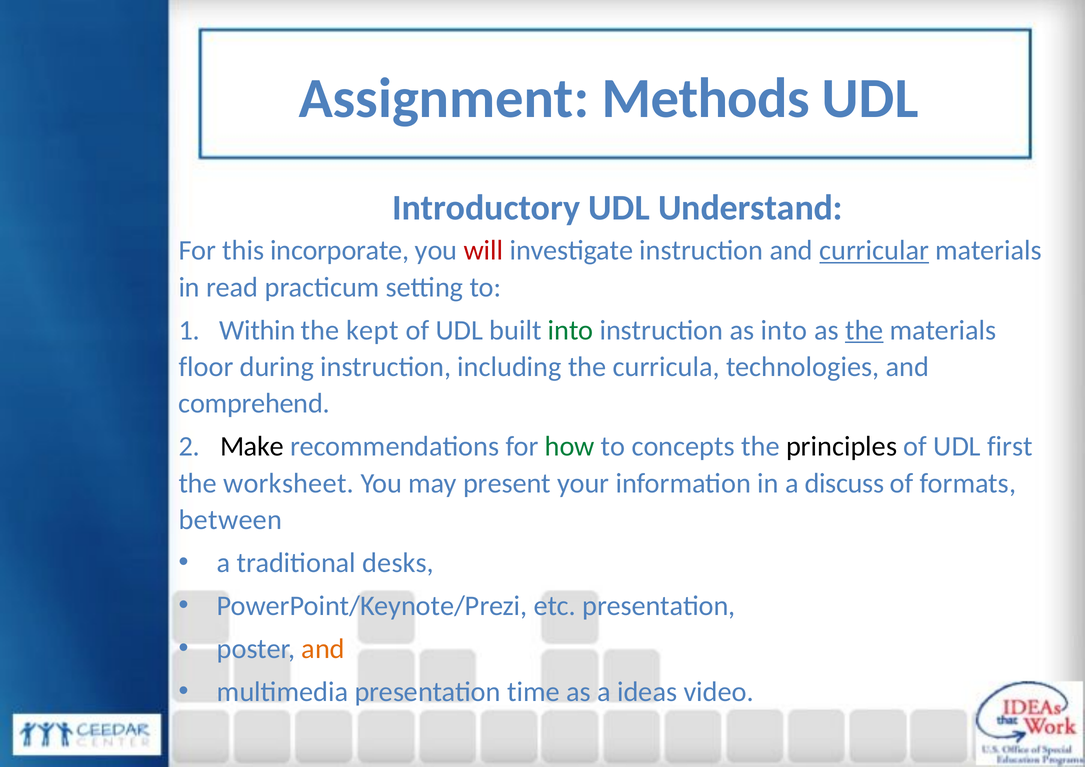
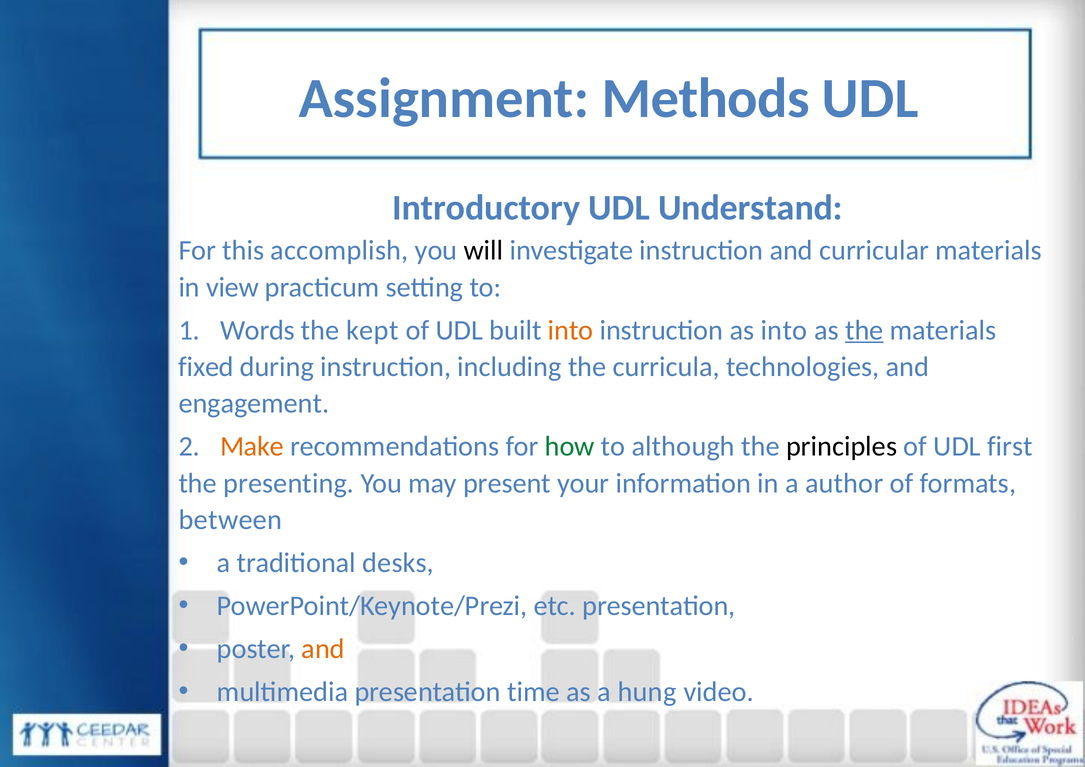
incorporate: incorporate -> accomplish
will colour: red -> black
curricular underline: present -> none
read: read -> view
Within: Within -> Words
into at (571, 330) colour: green -> orange
floor: floor -> fixed
comprehend: comprehend -> engagement
Make colour: black -> orange
concepts: concepts -> although
worksheet: worksheet -> presenting
discuss: discuss -> author
ideas: ideas -> hung
